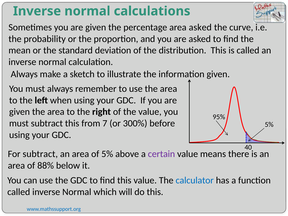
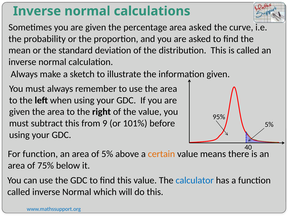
7: 7 -> 9
300%: 300% -> 101%
For subtract: subtract -> function
certain colour: purple -> orange
88%: 88% -> 75%
